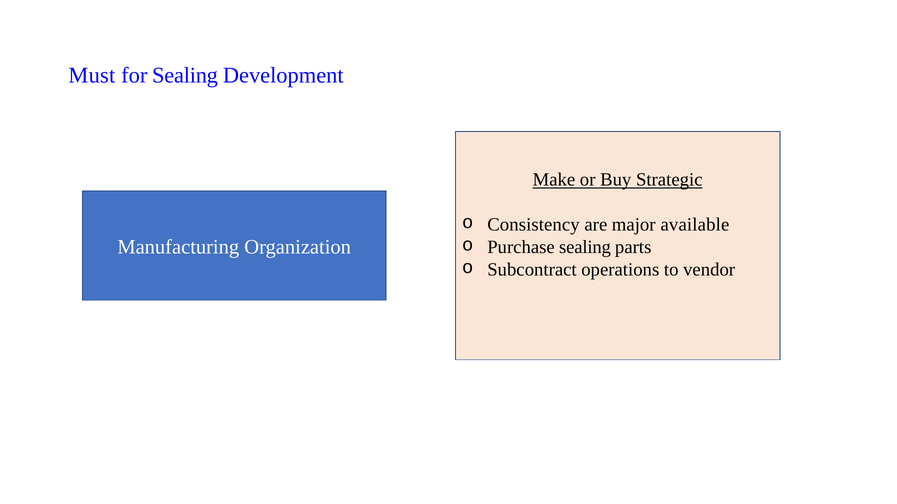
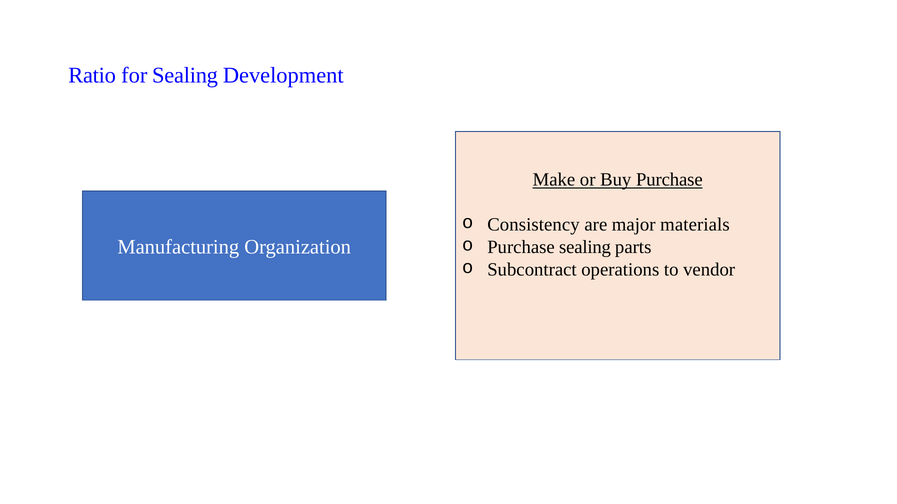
Must: Must -> Ratio
Buy Strategic: Strategic -> Purchase
available: available -> materials
